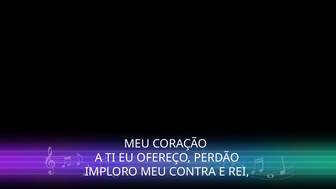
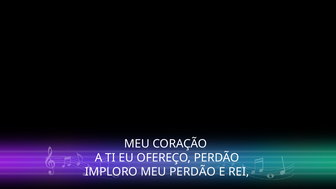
MEU CONTRA: CONTRA -> PERDÃO
